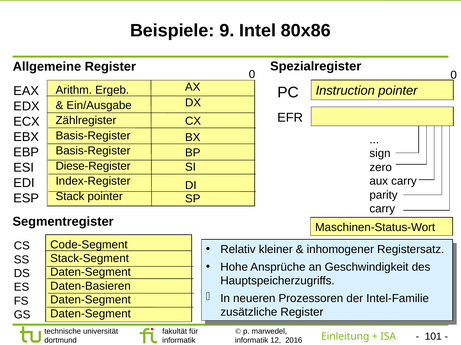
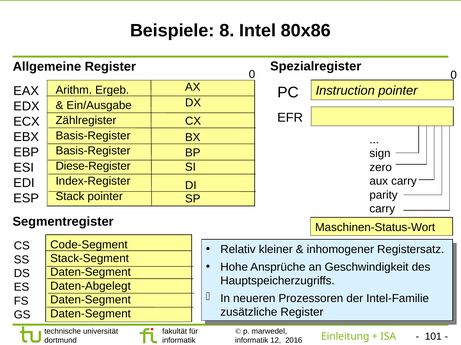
9: 9 -> 8
Daten-Basieren: Daten-Basieren -> Daten-Abgelegt
